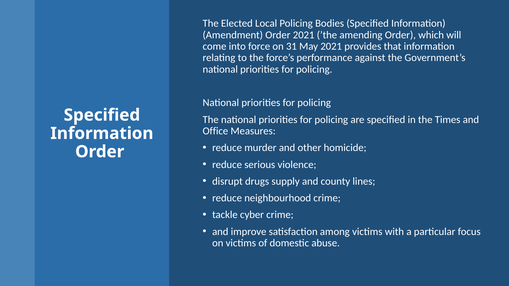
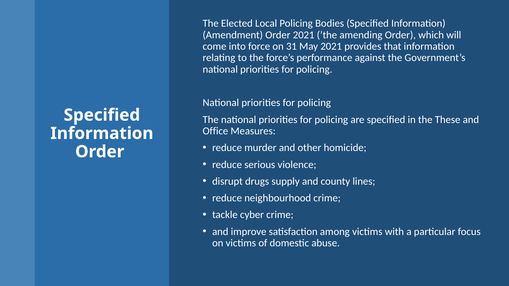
Times: Times -> These
